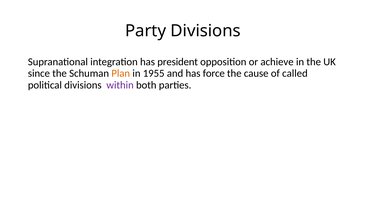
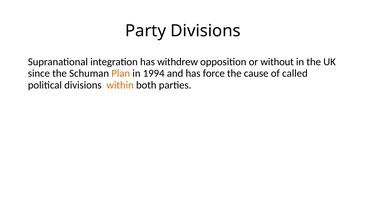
president: president -> withdrew
achieve: achieve -> without
1955: 1955 -> 1994
within colour: purple -> orange
